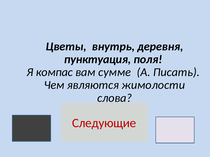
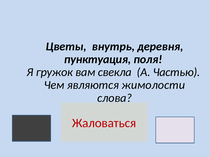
компас: компас -> гружок
сумме: сумме -> свекла
Писать: Писать -> Частью
Следующие: Следующие -> Жаловаться
